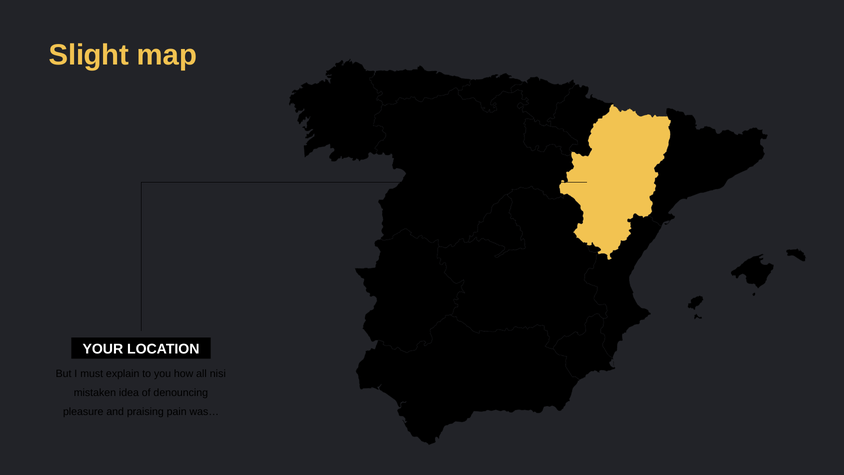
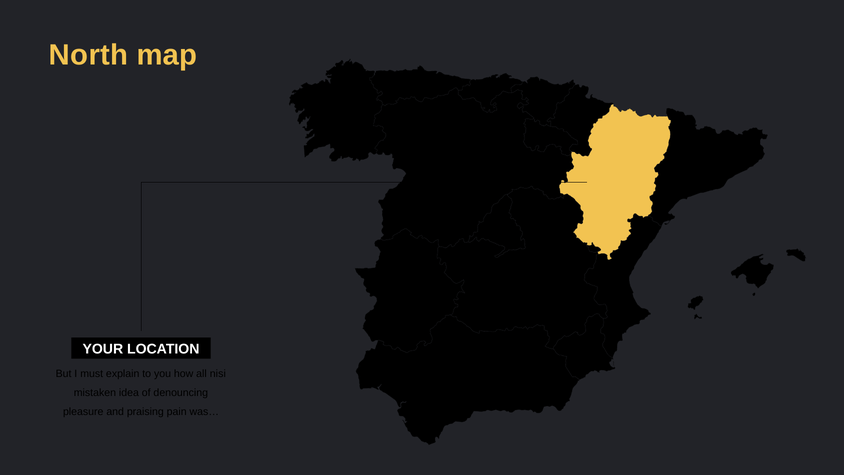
Slight: Slight -> North
